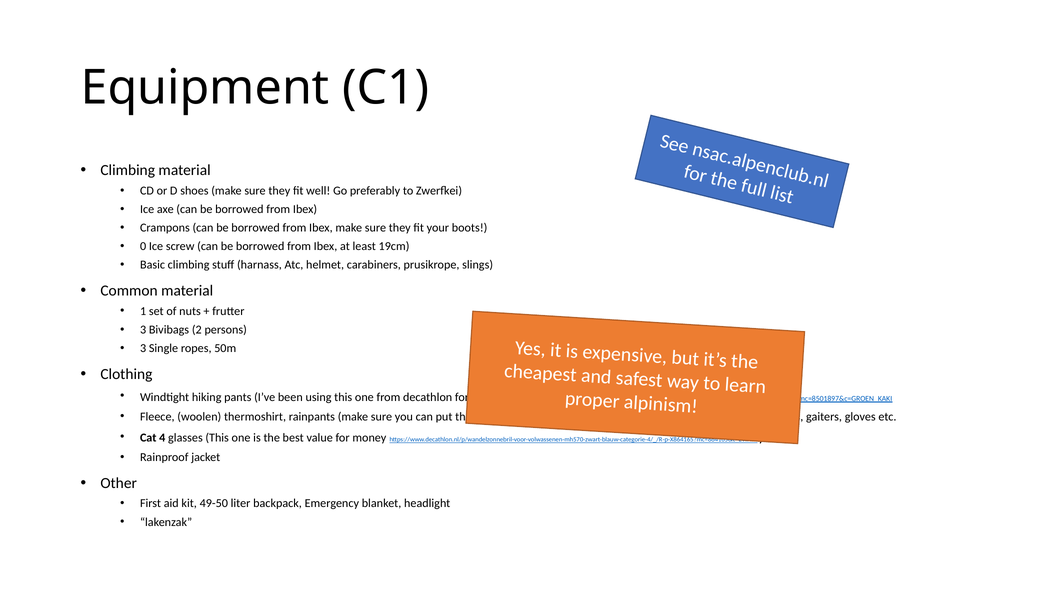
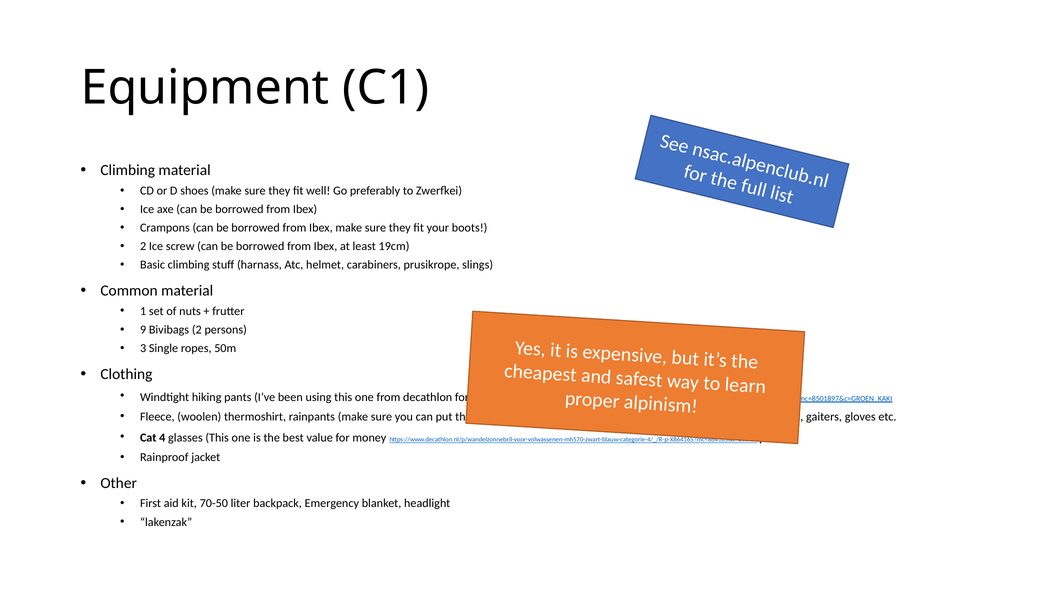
0 at (143, 247): 0 -> 2
3 at (143, 330): 3 -> 9
49-50: 49-50 -> 70-50
